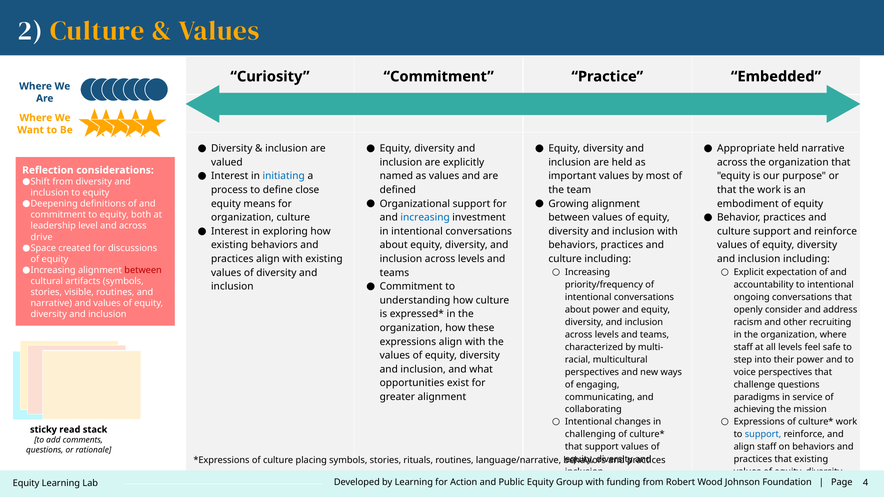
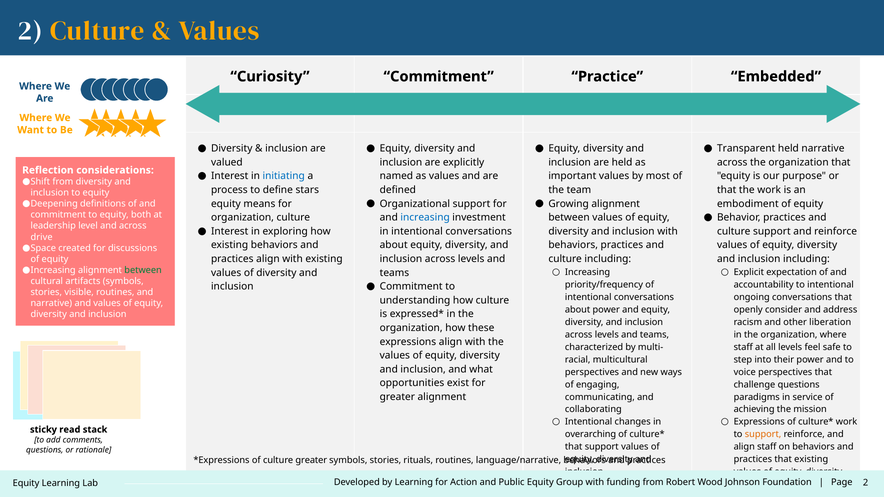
Appropriate: Appropriate -> Transparent
close: close -> stars
between at (143, 270) colour: red -> green
recruiting: recruiting -> liberation
challenging: challenging -> overarching
support at (763, 435) colour: blue -> orange
culture placing: placing -> greater
Page 4: 4 -> 2
